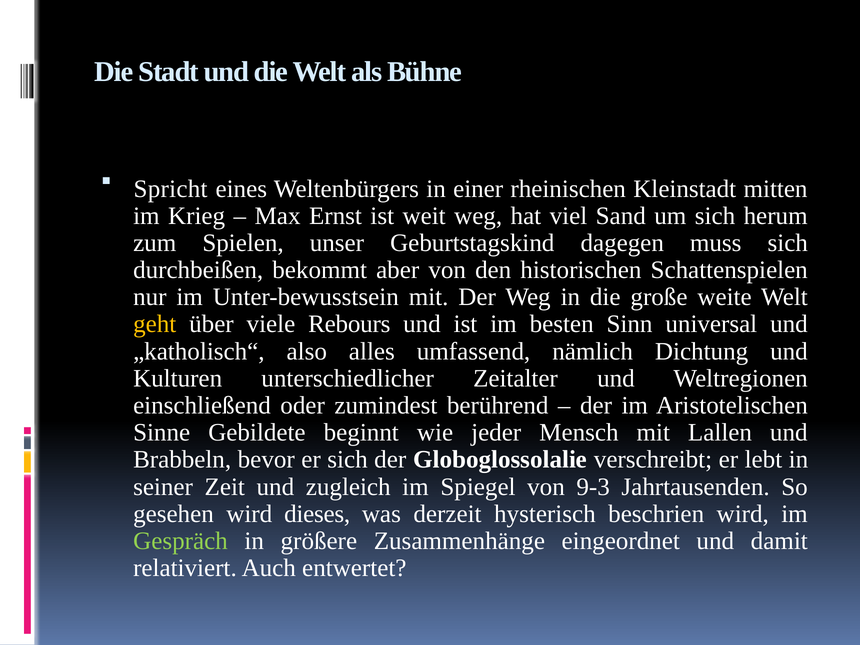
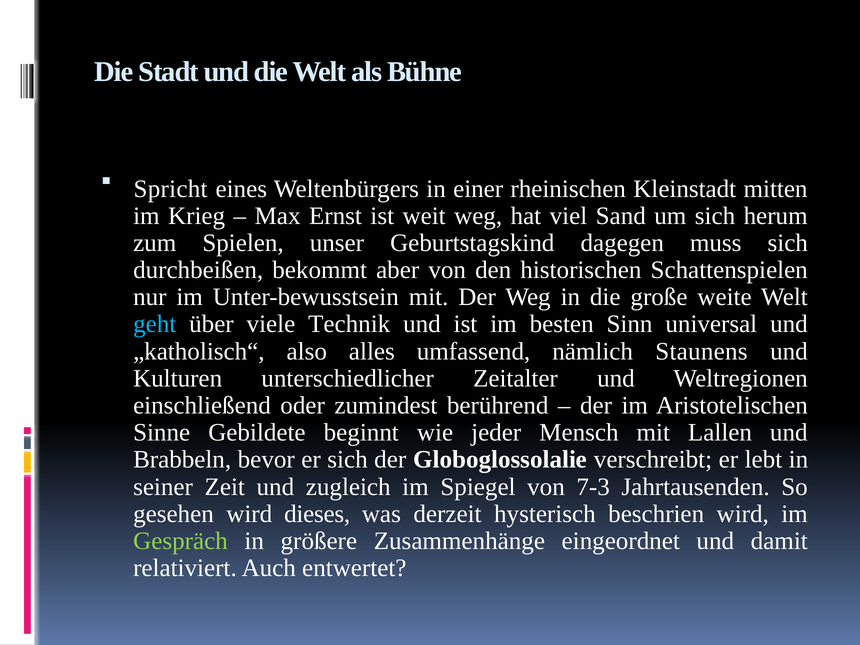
geht colour: yellow -> light blue
Rebours: Rebours -> Technik
Dichtung: Dichtung -> Staunens
9-3: 9-3 -> 7-3
